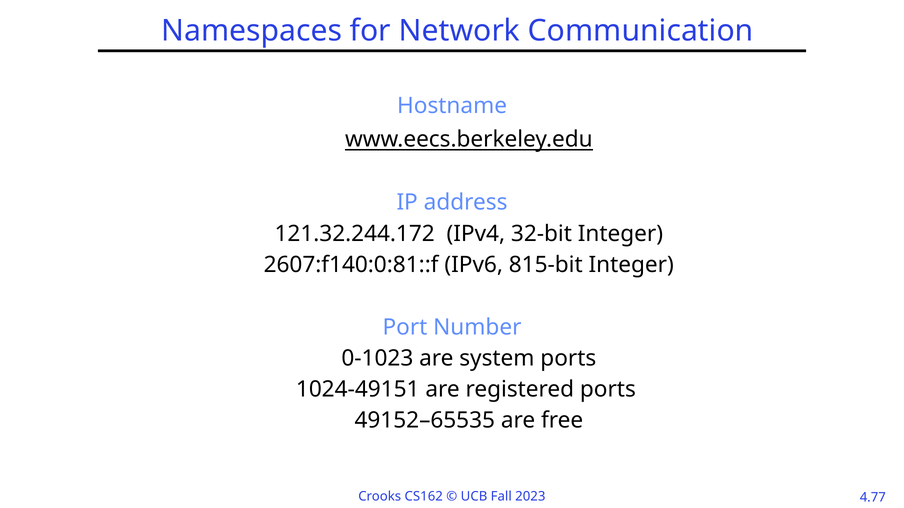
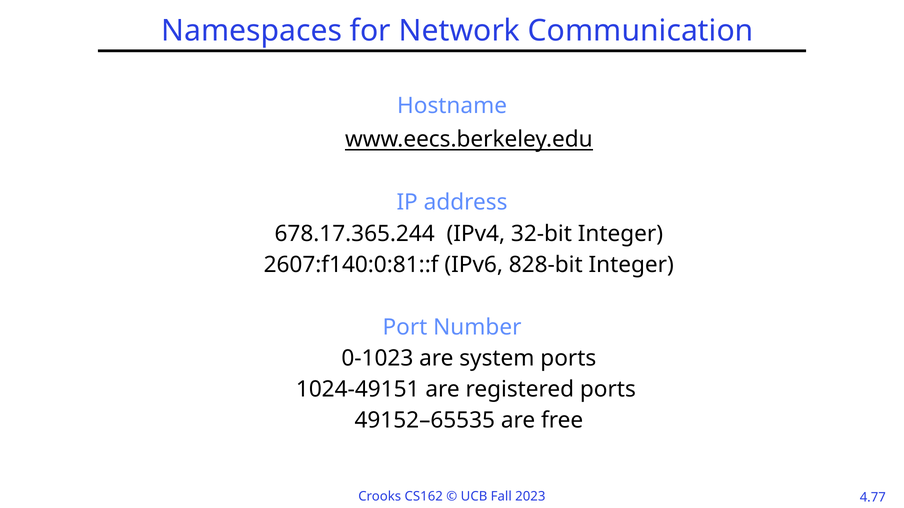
121.32.244.172: 121.32.244.172 -> 678.17.365.244
815-bit: 815-bit -> 828-bit
